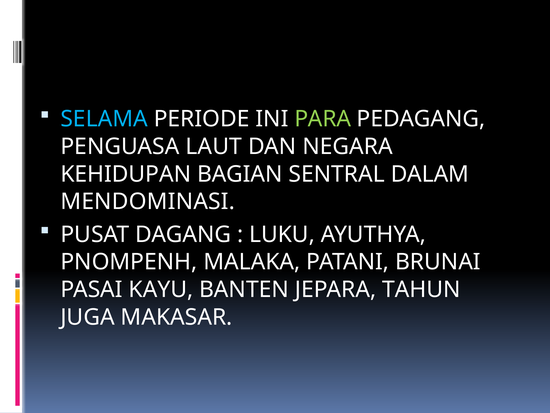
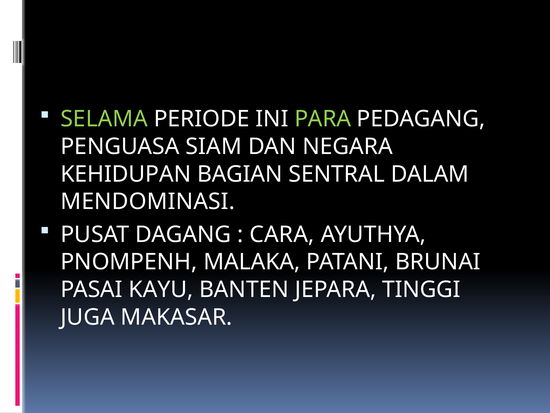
SELAMA colour: light blue -> light green
LAUT: LAUT -> SIAM
LUKU: LUKU -> CARA
TAHUN: TAHUN -> TINGGI
